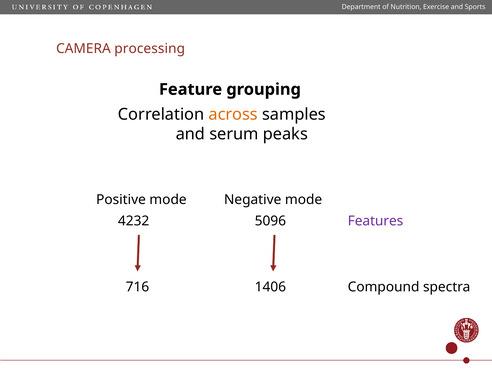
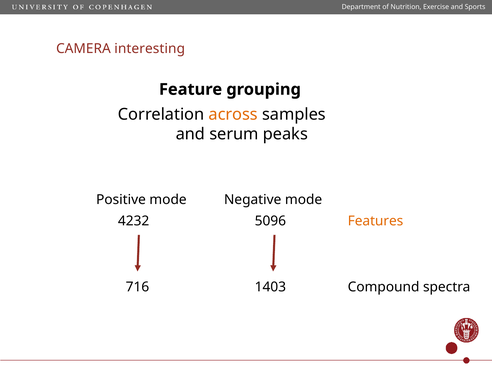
processing: processing -> interesting
Features colour: purple -> orange
1406: 1406 -> 1403
